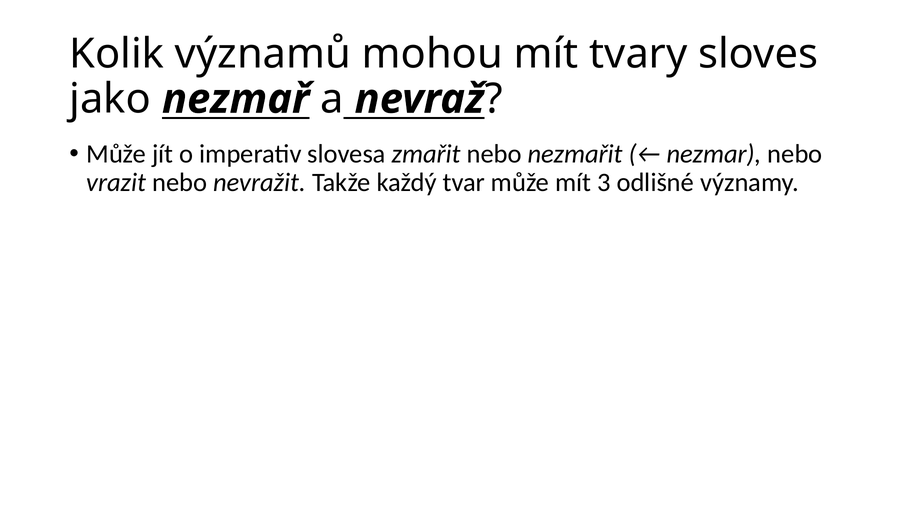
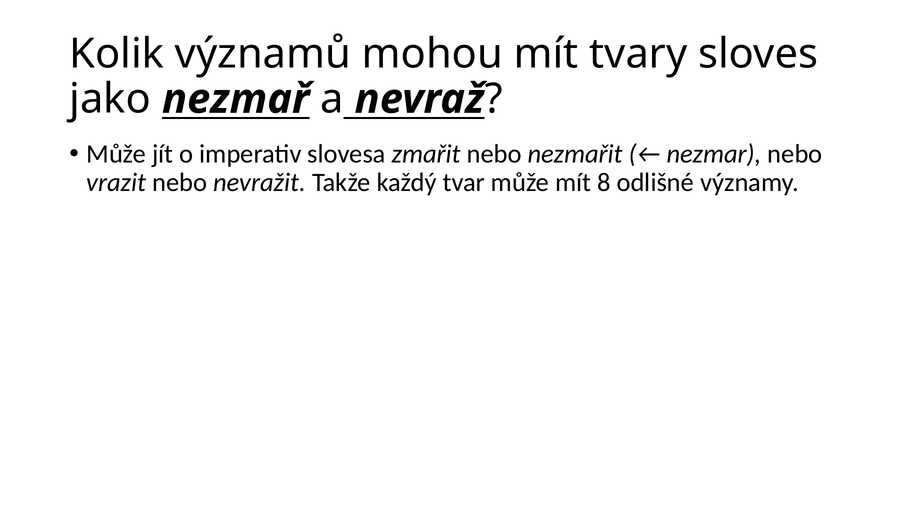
3: 3 -> 8
